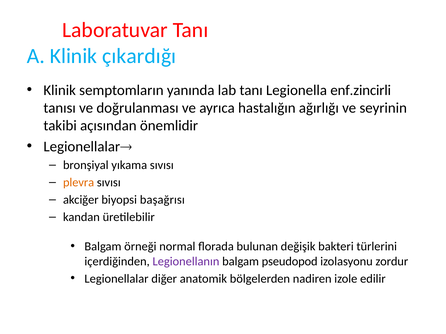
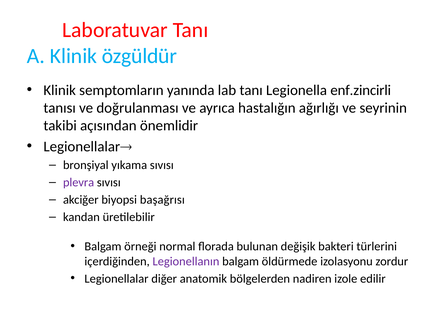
çıkardığı: çıkardığı -> özgüldür
plevra colour: orange -> purple
pseudopod: pseudopod -> öldürmede
